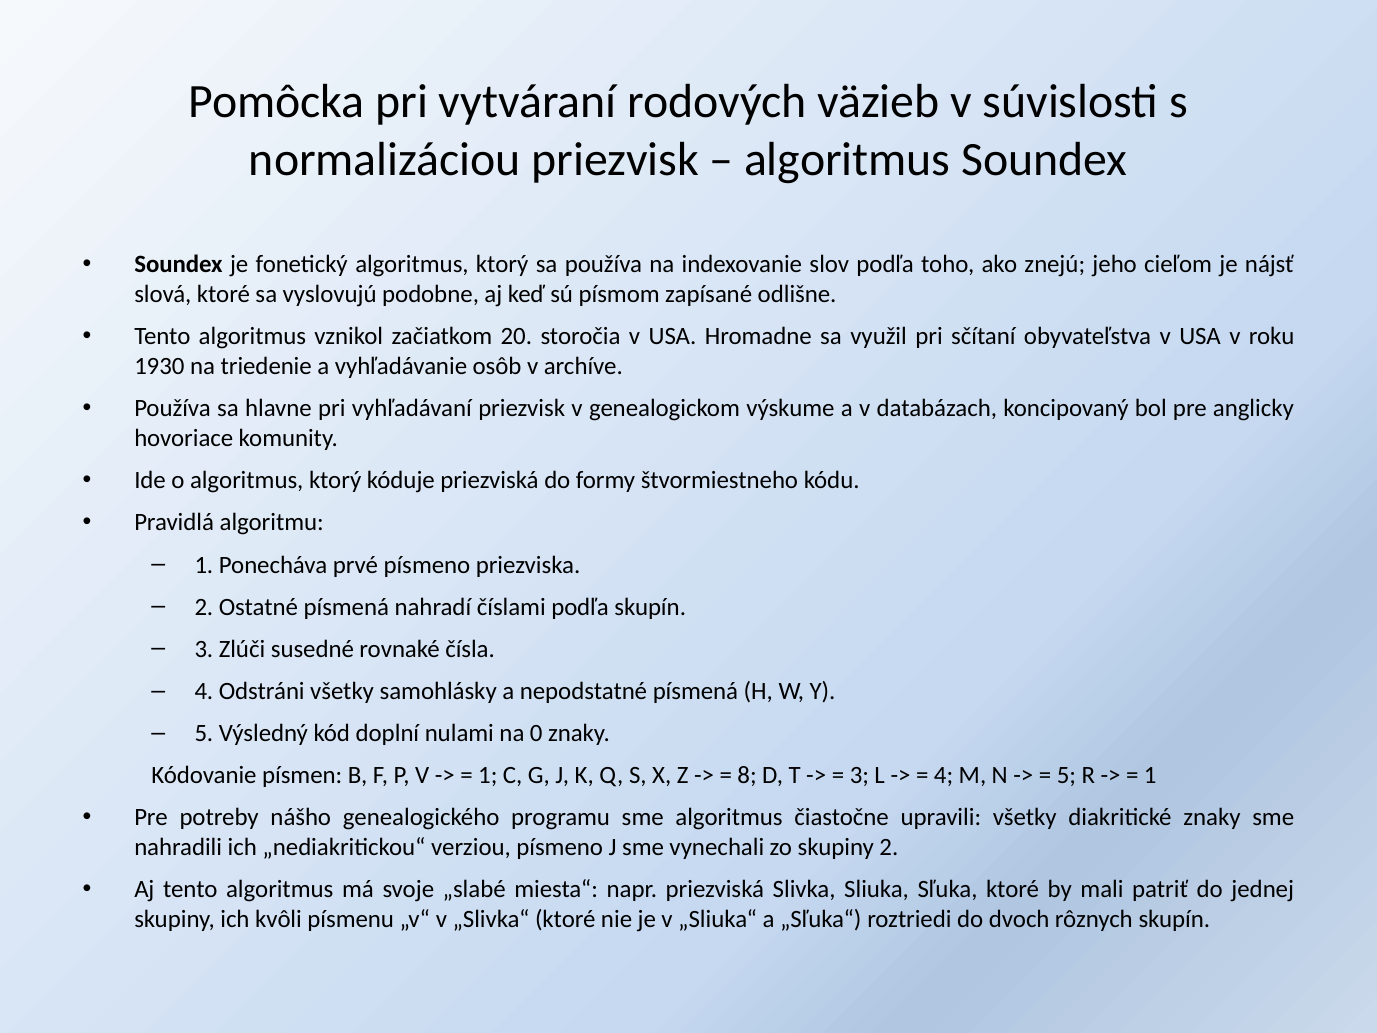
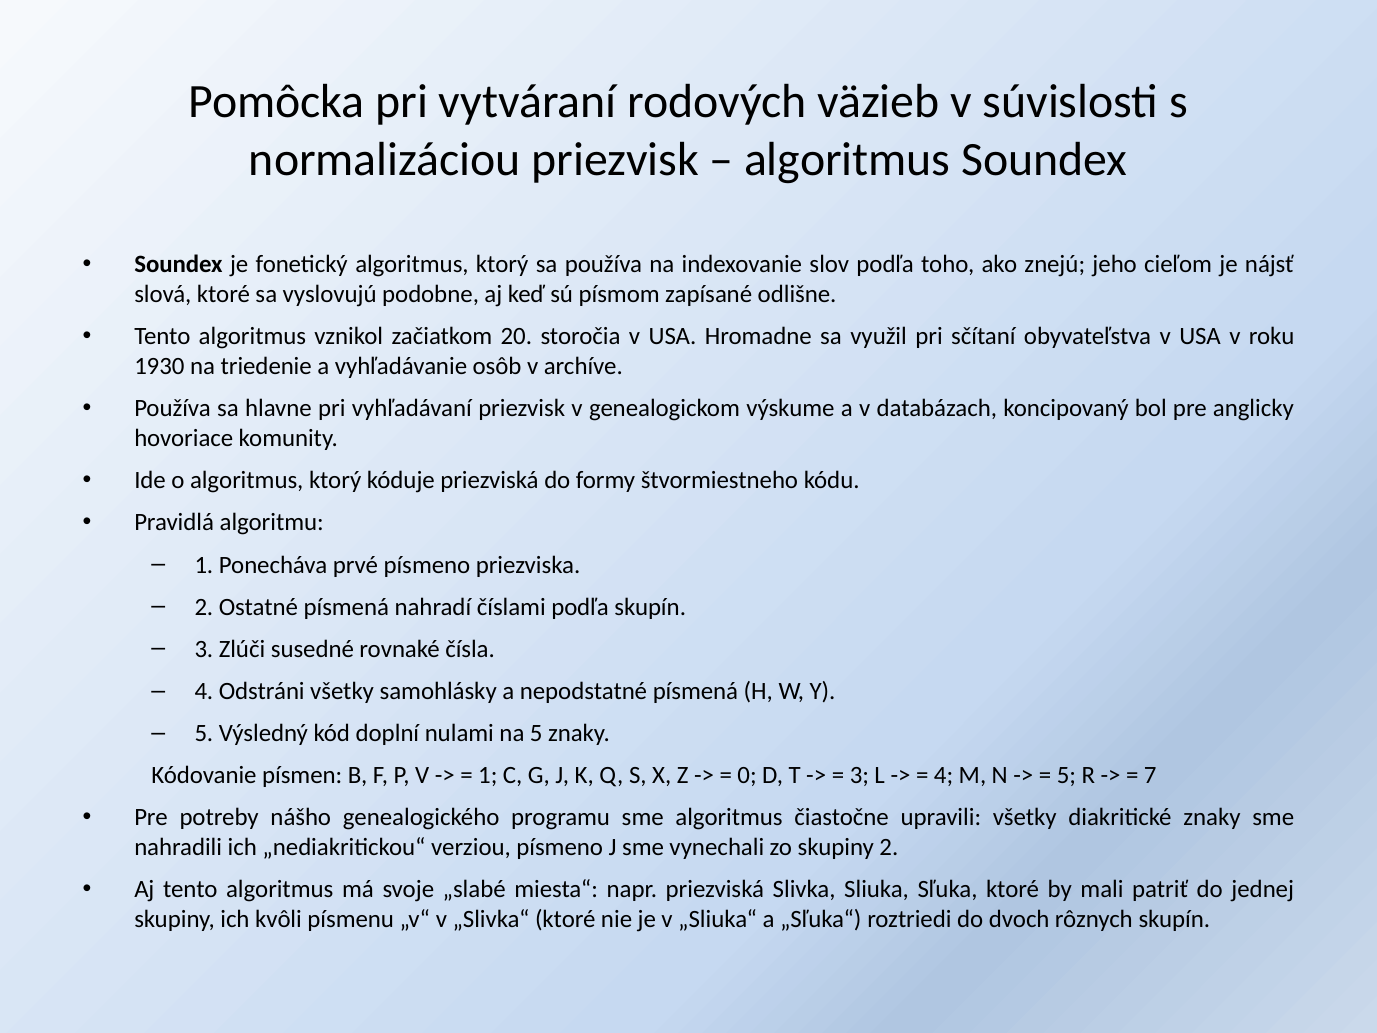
na 0: 0 -> 5
8: 8 -> 0
1 at (1150, 775): 1 -> 7
